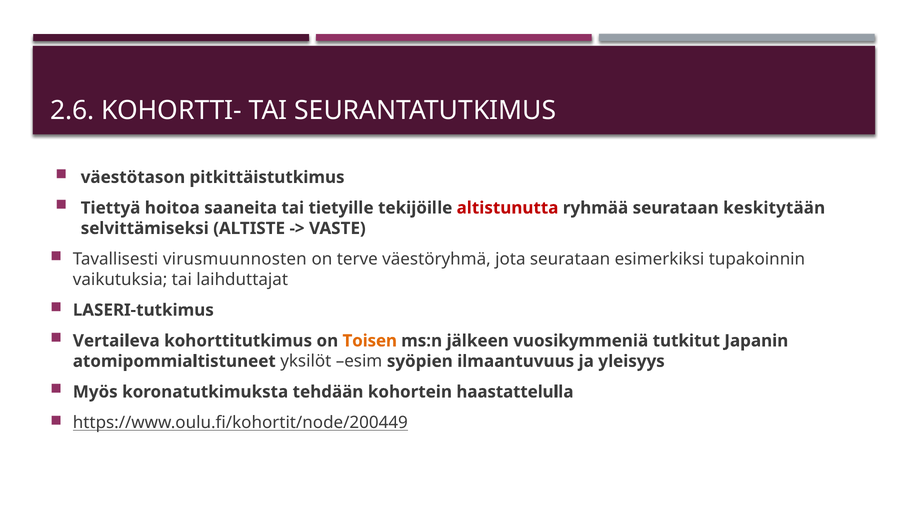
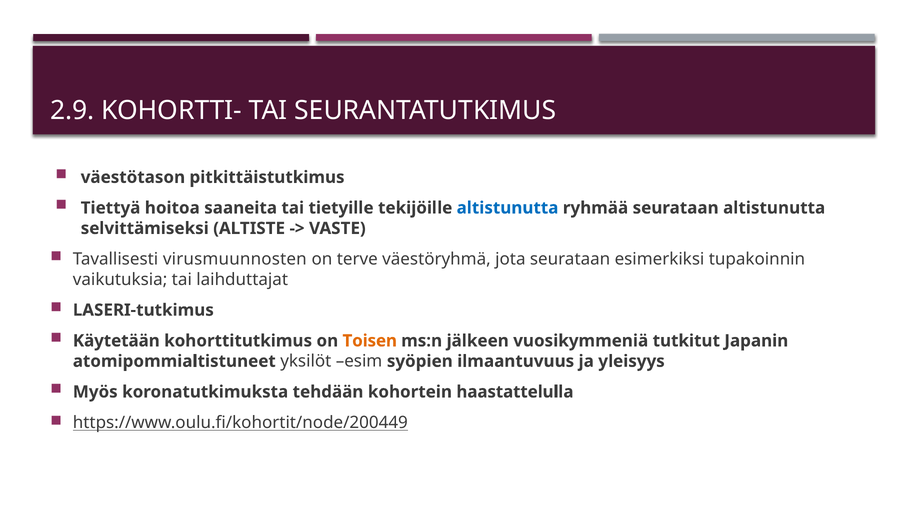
2.6: 2.6 -> 2.9
altistunutta at (508, 208) colour: red -> blue
seurataan keskitytään: keskitytään -> altistunutta
Vertaileva: Vertaileva -> Käytetään
